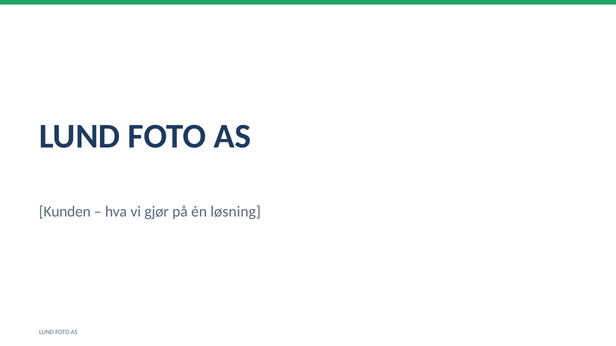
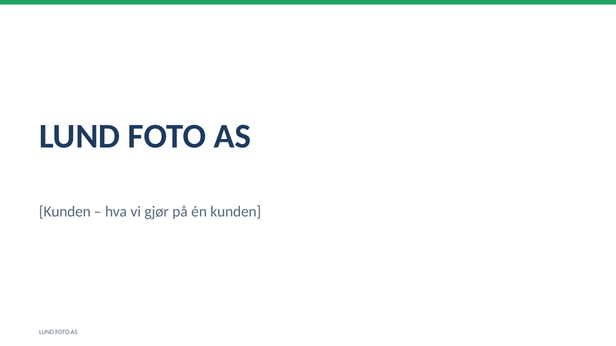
én løsning: løsning -> kunden
